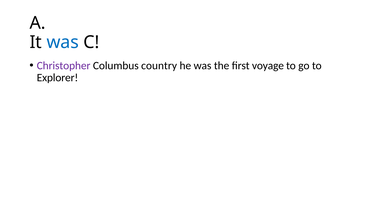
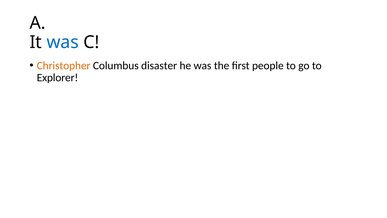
Christopher colour: purple -> orange
country: country -> disaster
voyage: voyage -> people
